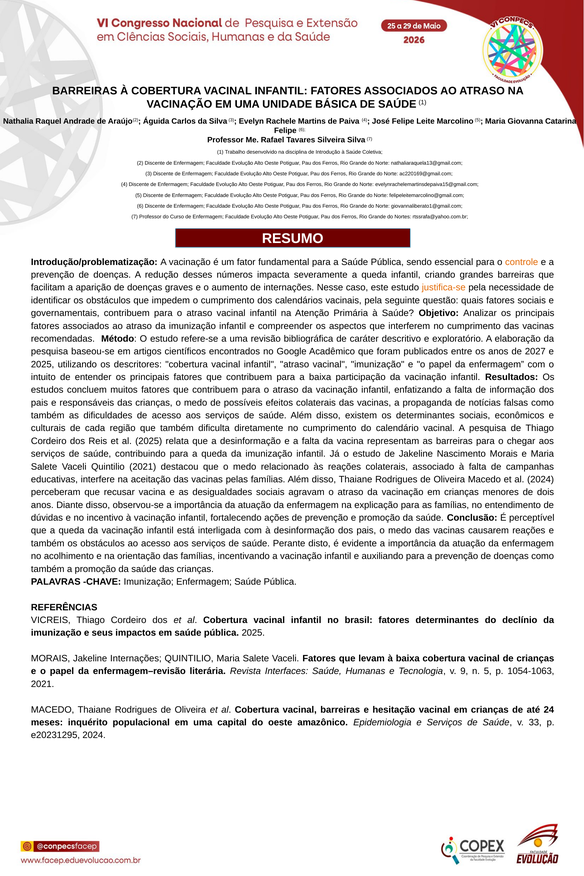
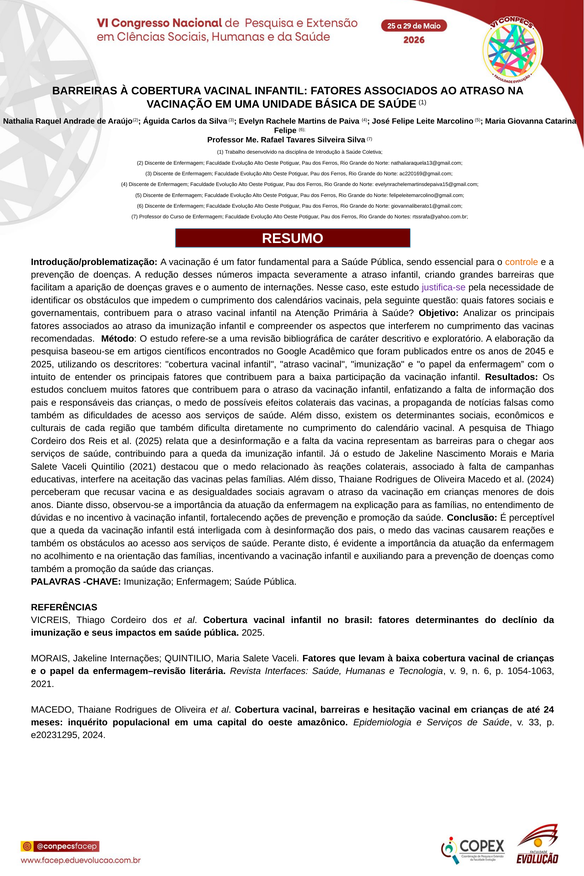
severamente a queda: queda -> atraso
justifica-se colour: orange -> purple
2027: 2027 -> 2045
n 5: 5 -> 6
